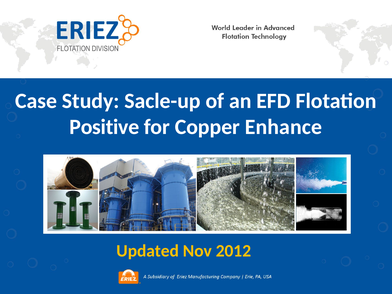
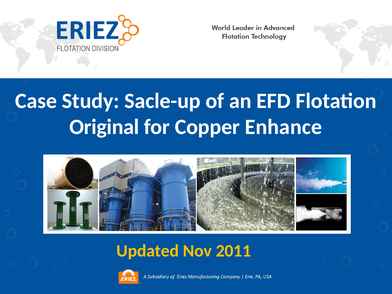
Positive: Positive -> Original
2012: 2012 -> 2011
